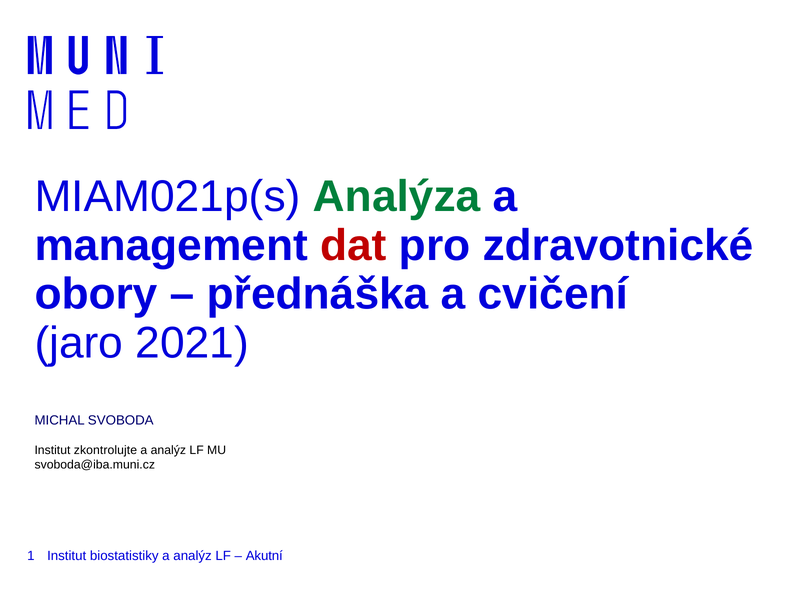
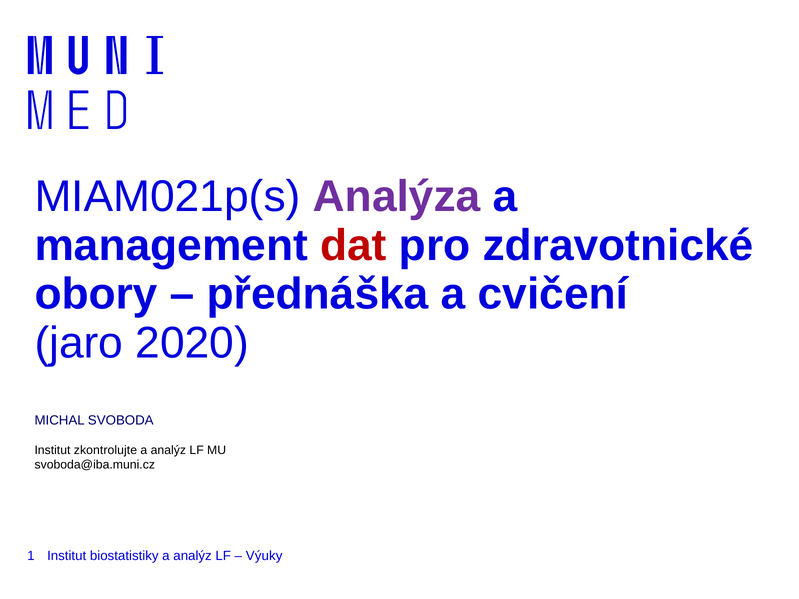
Analýza colour: green -> purple
2021: 2021 -> 2020
Akutní: Akutní -> Výuky
